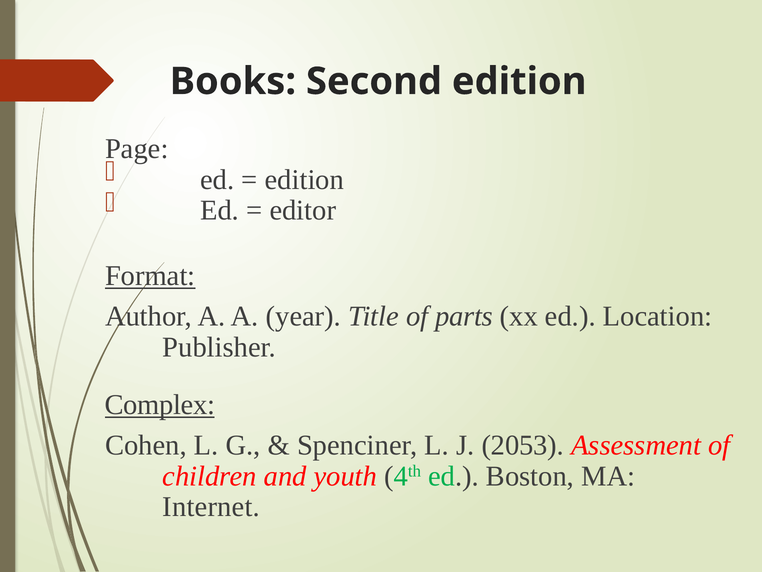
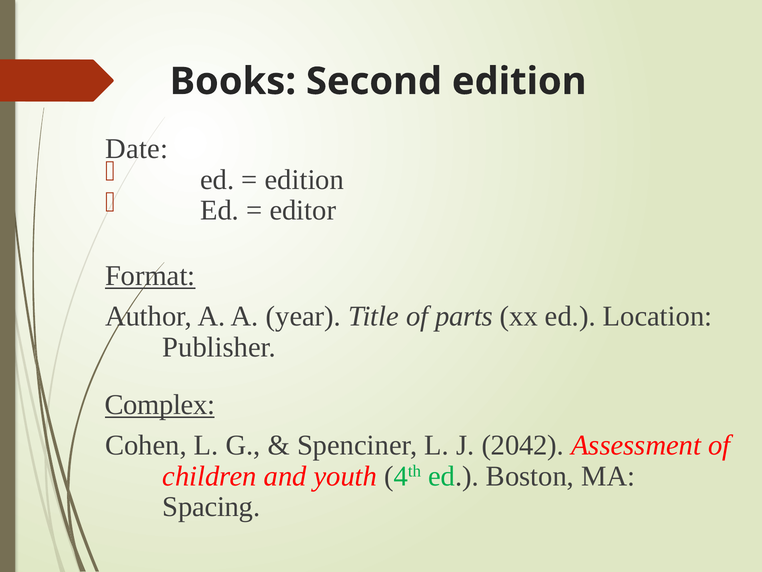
Page: Page -> Date
2053: 2053 -> 2042
Internet: Internet -> Spacing
